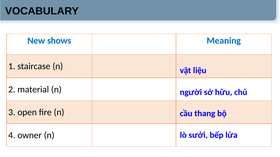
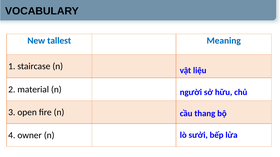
shows: shows -> tallest
